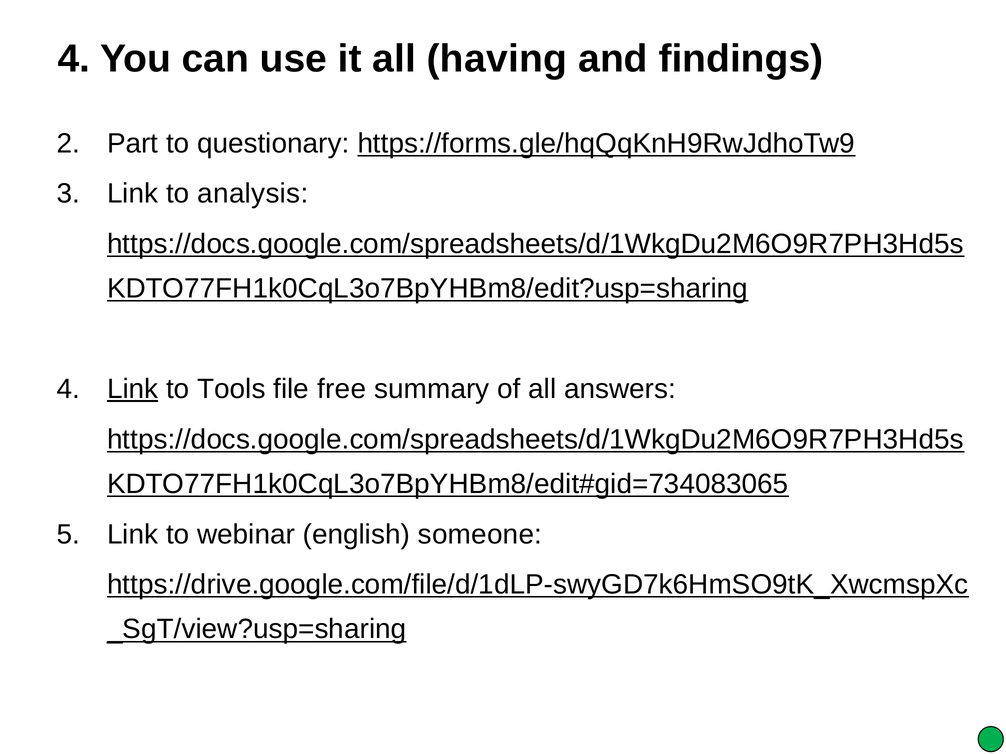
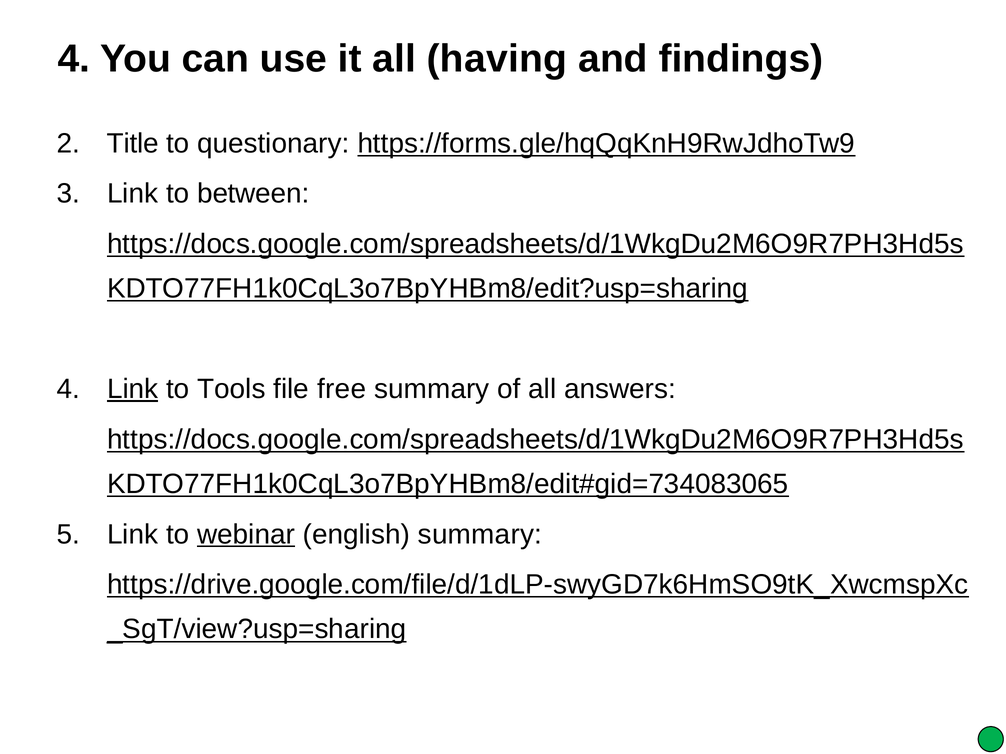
Part: Part -> Title
analysis: analysis -> between
webinar underline: none -> present
english someone: someone -> summary
